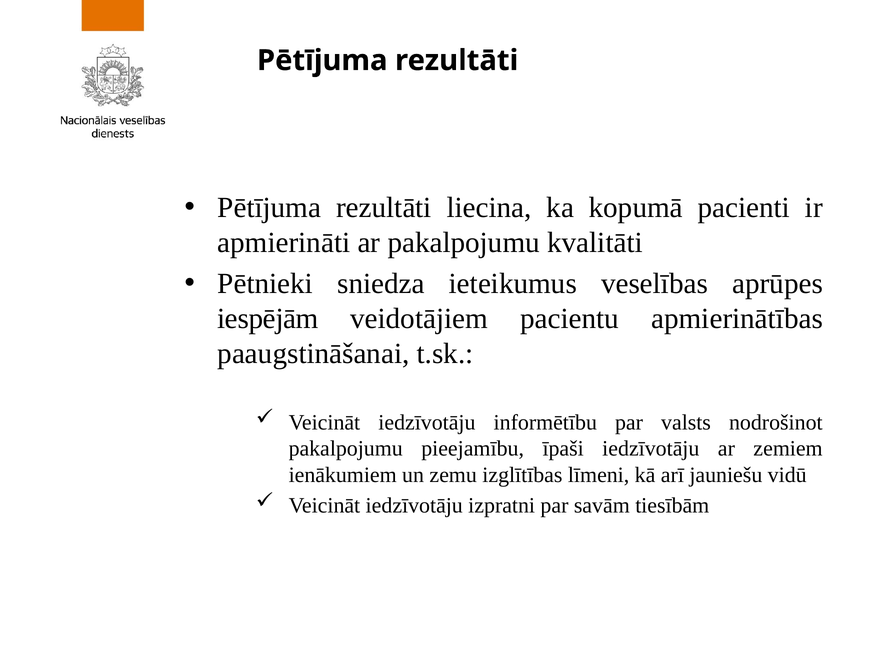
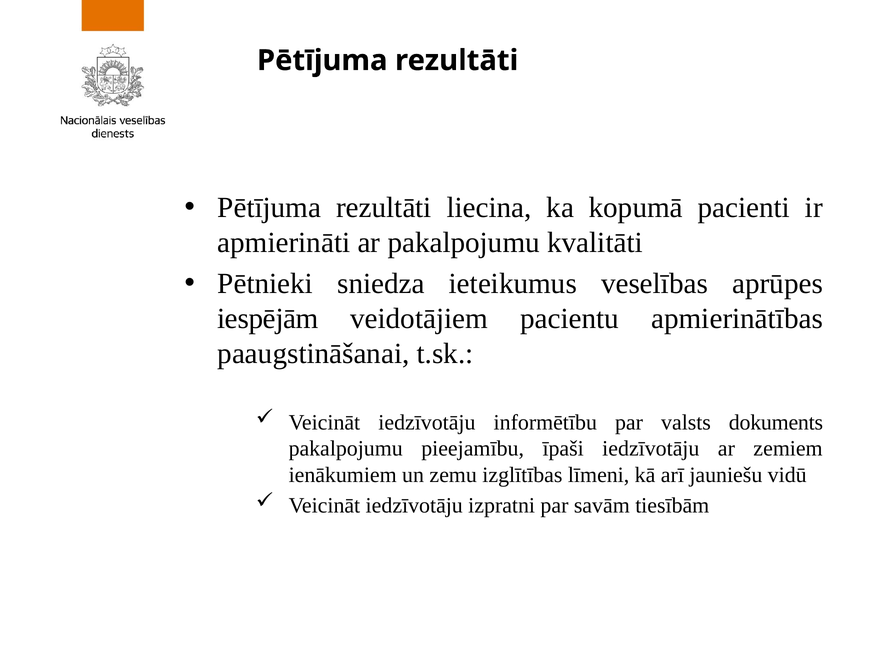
nodrošinot: nodrošinot -> dokuments
